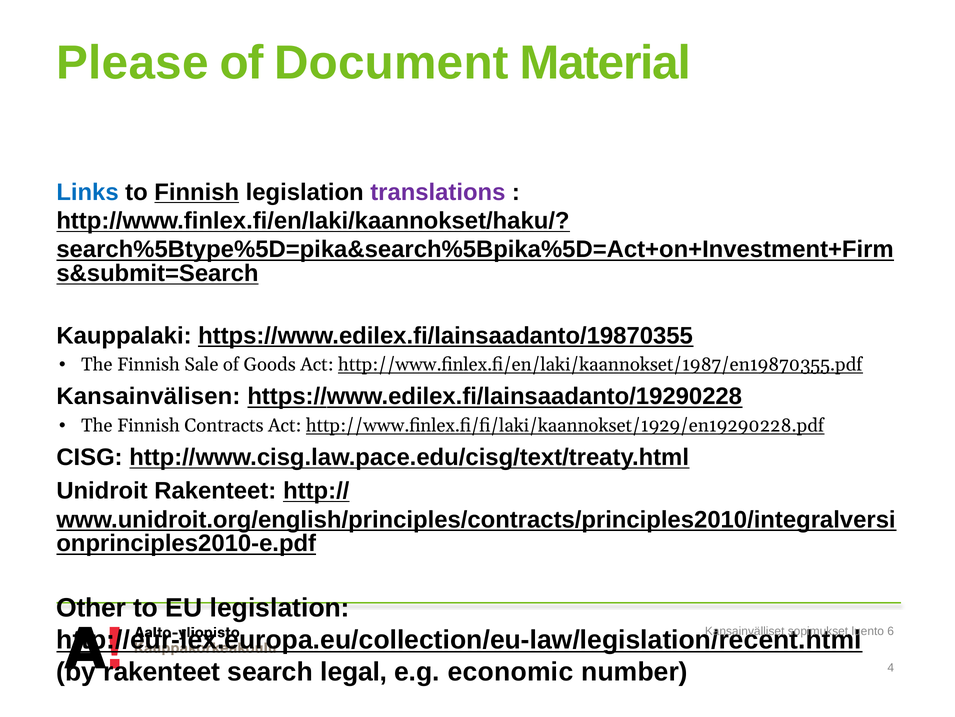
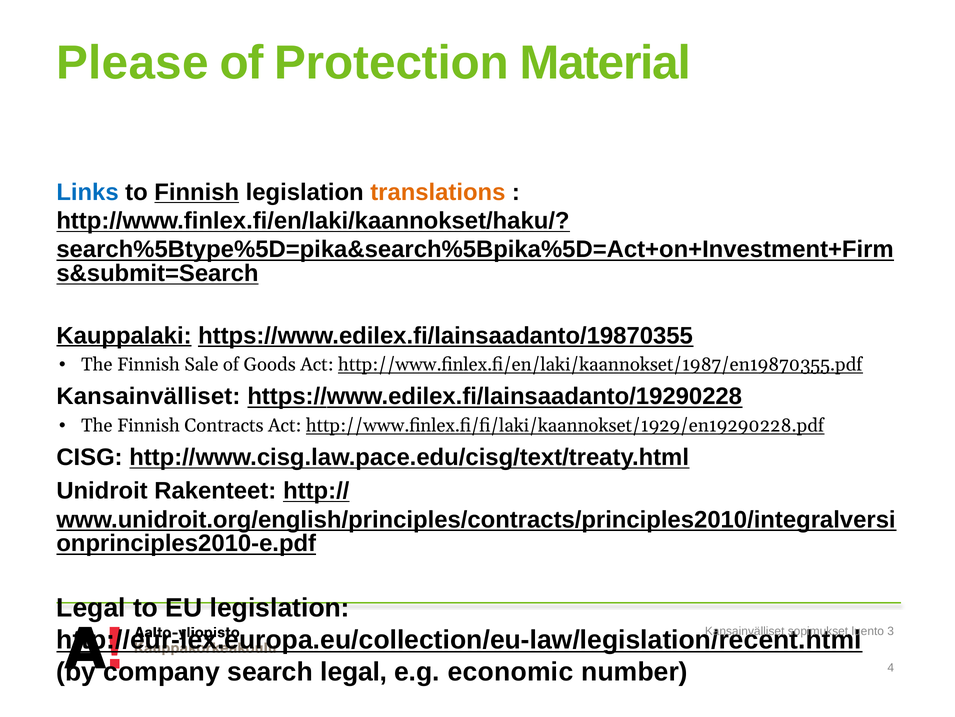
Document: Document -> Protection
translations colour: purple -> orange
Kauppalaki underline: none -> present
Kansainvälisen at (148, 396): Kansainvälisen -> Kansainvälliset
Other at (91, 607): Other -> Legal
6: 6 -> 3
by rakenteet: rakenteet -> company
